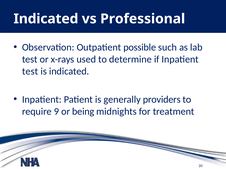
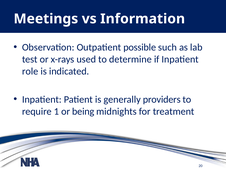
Indicated at (46, 19): Indicated -> Meetings
Professional: Professional -> Information
test at (30, 72): test -> role
9: 9 -> 1
